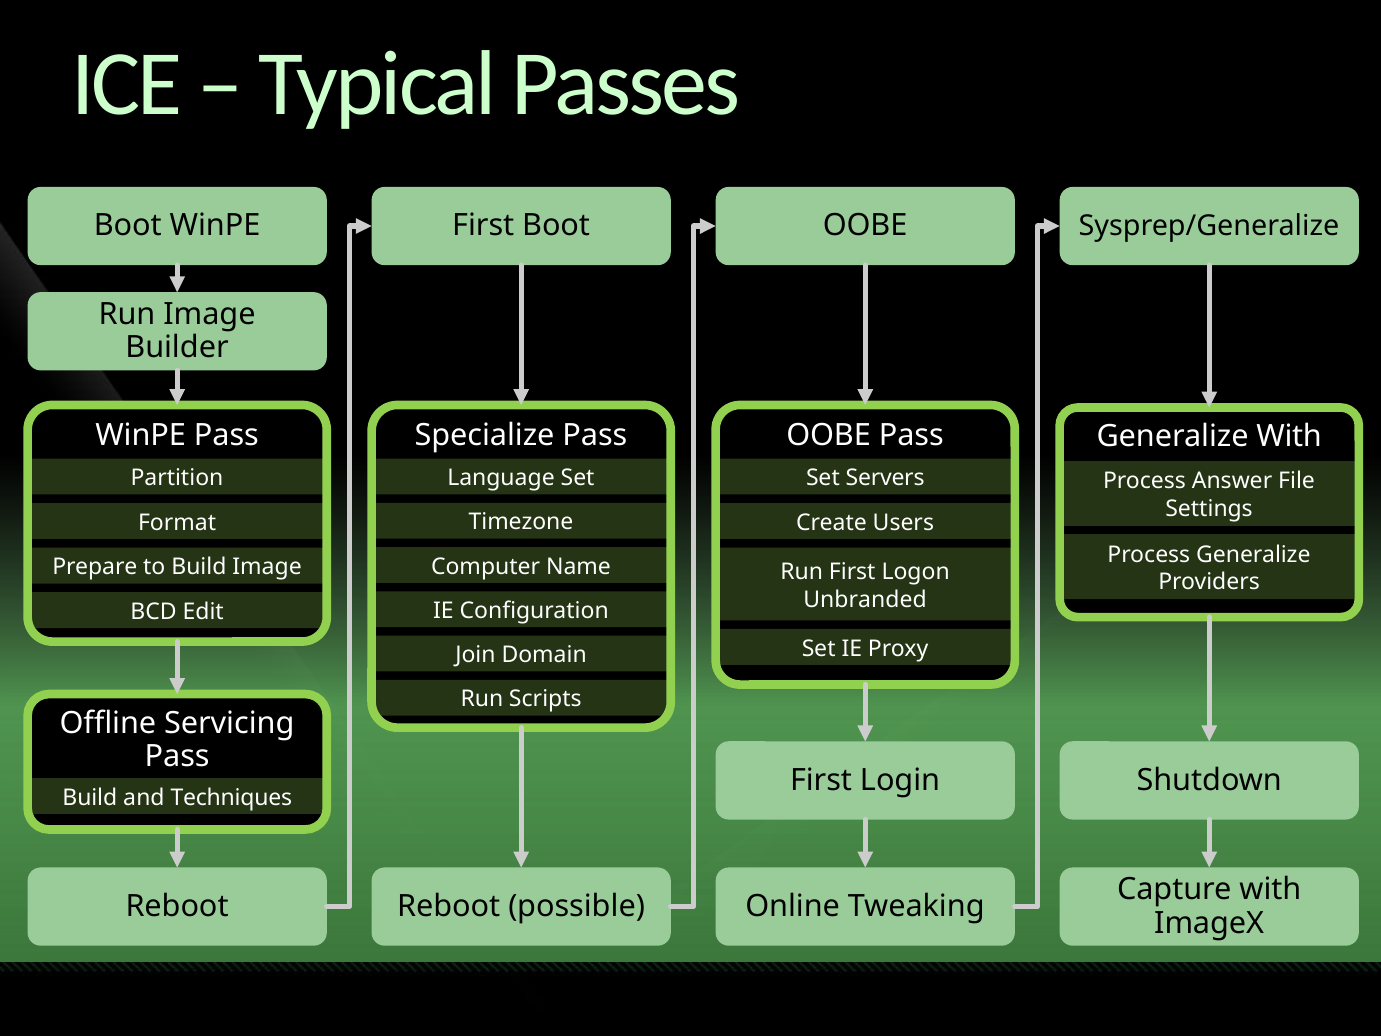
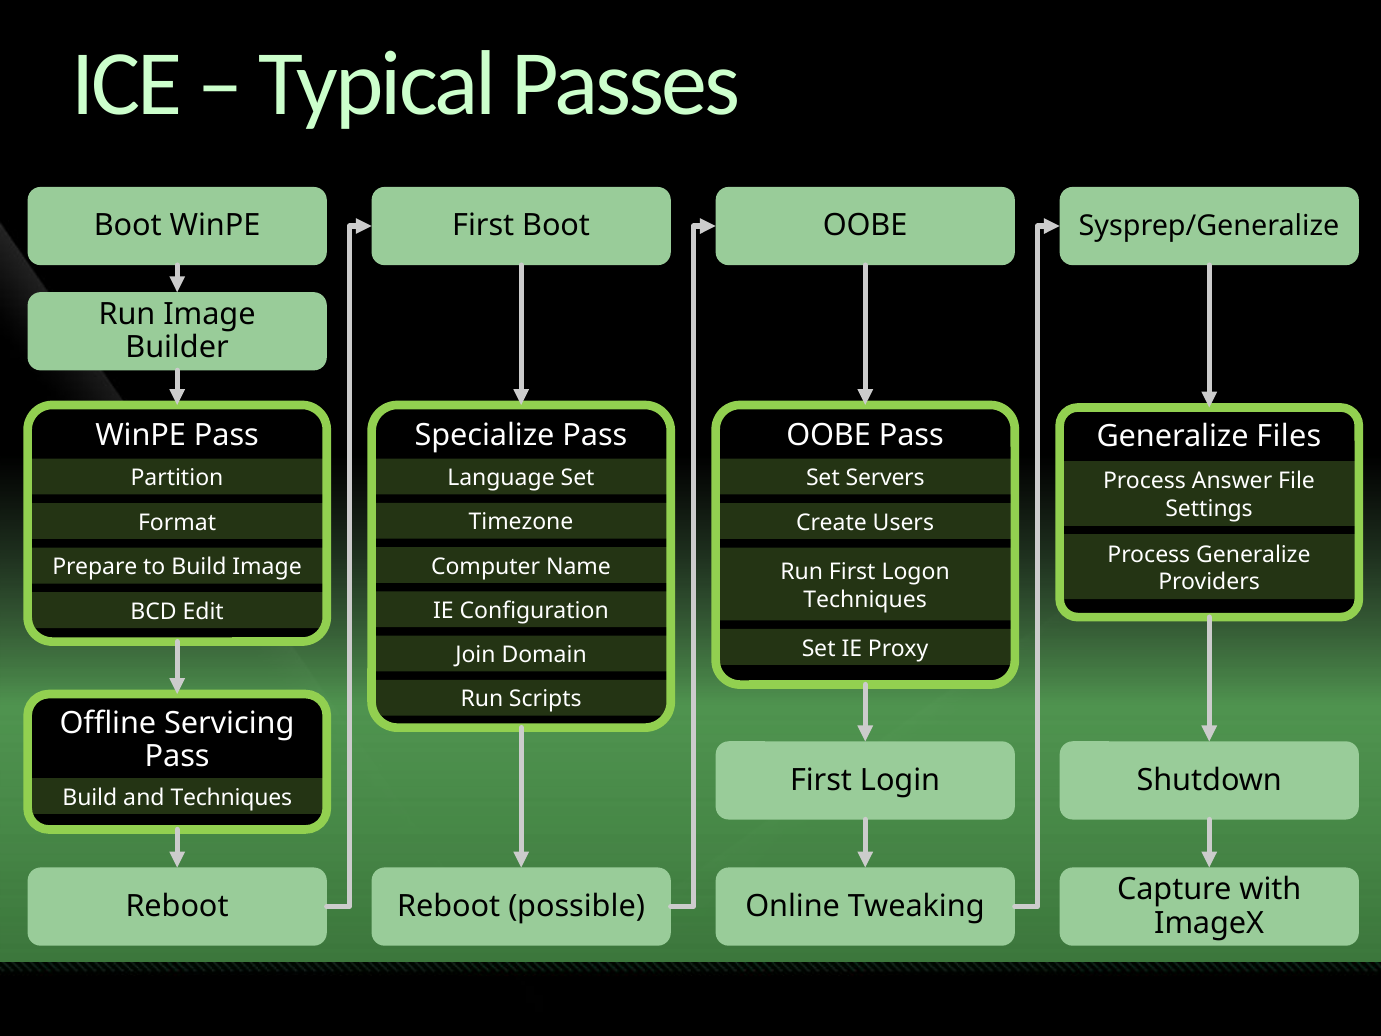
Generalize With: With -> Files
Unbranded at (865, 599): Unbranded -> Techniques
